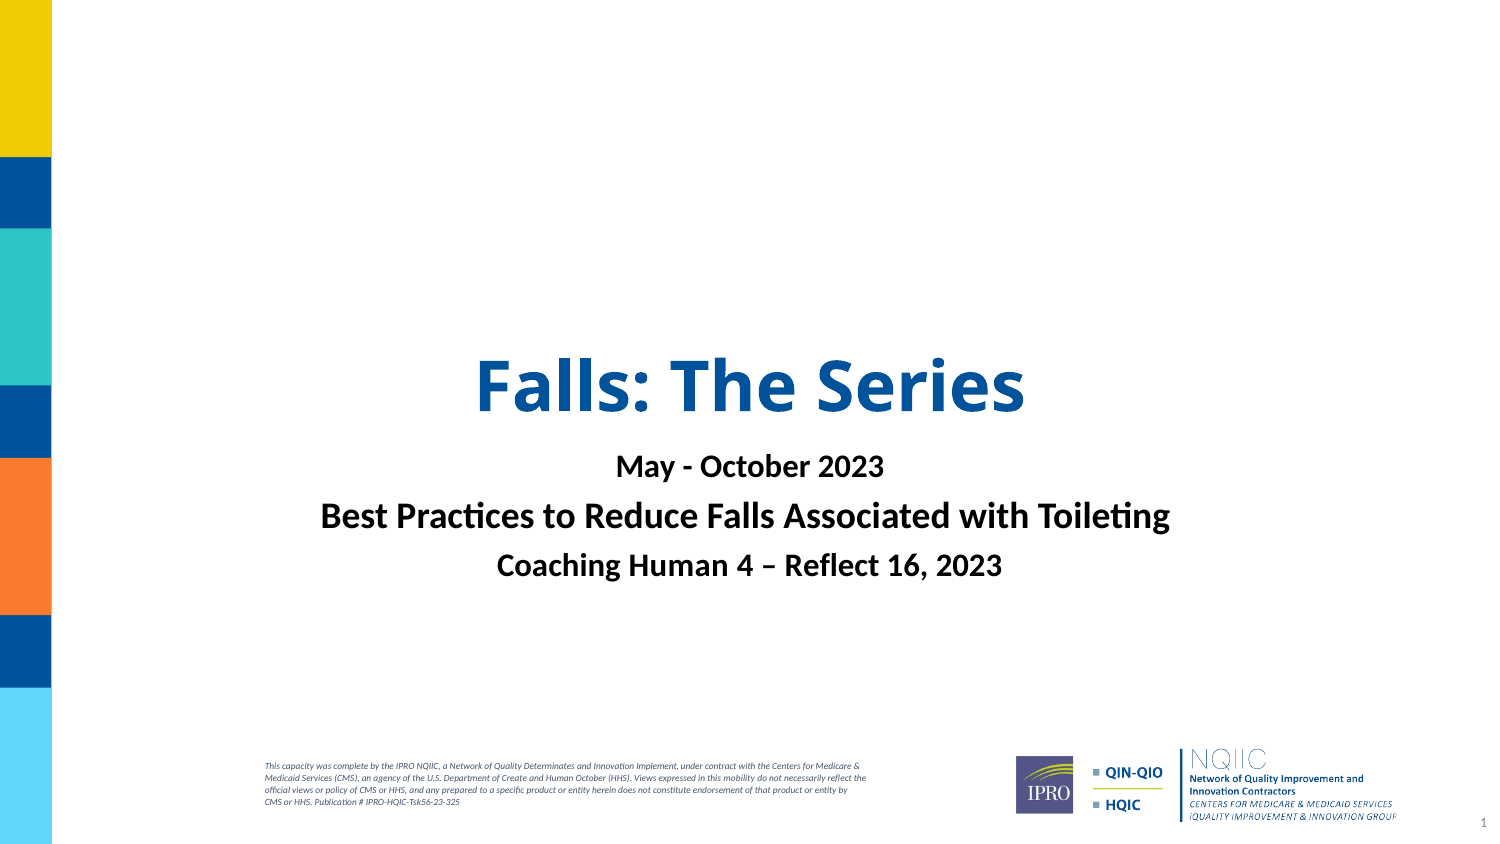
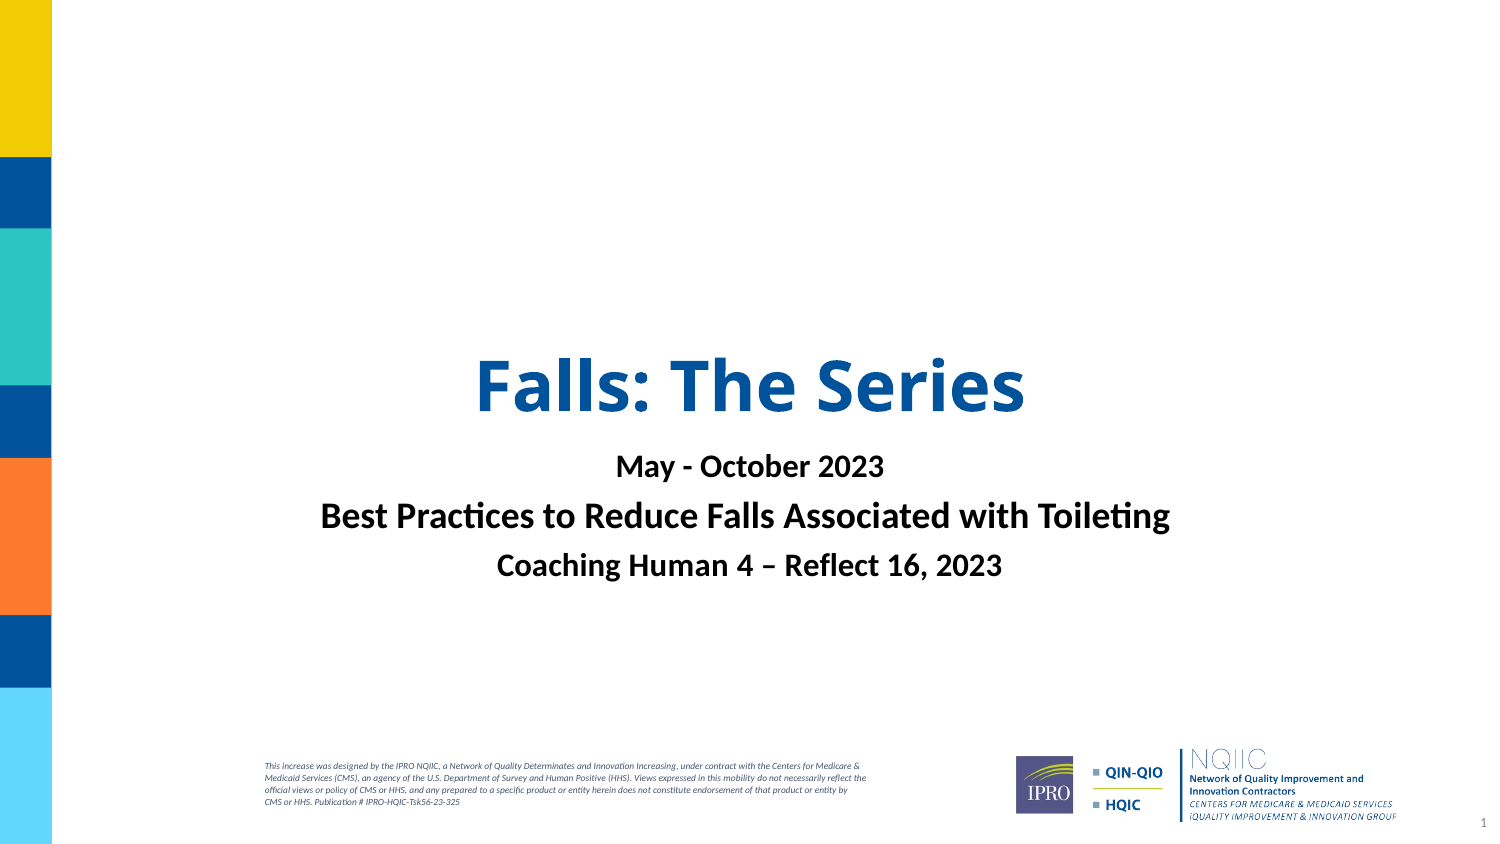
capacity: capacity -> increase
complete: complete -> designed
Implement: Implement -> Increasing
Create: Create -> Survey
Human October: October -> Positive
